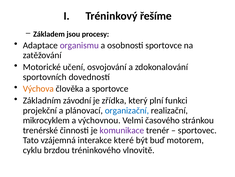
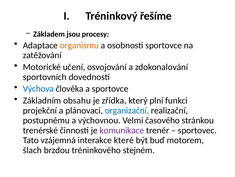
organismu colour: purple -> orange
Výchova colour: orange -> blue
závodní: závodní -> obsahu
mikrocyklem: mikrocyklem -> postupnému
cyklu: cyklu -> šlach
vlnovitě: vlnovitě -> stejném
